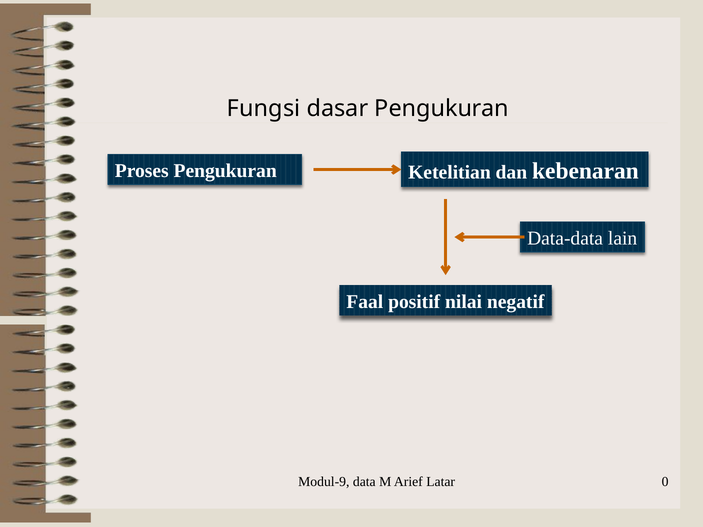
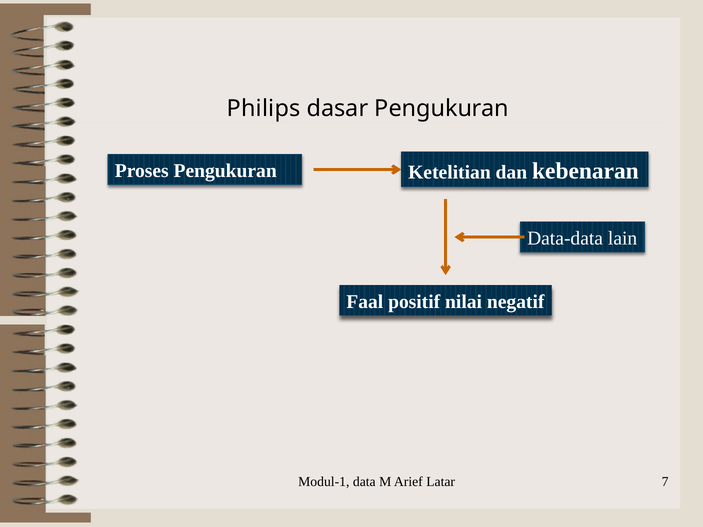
Fungsi: Fungsi -> Philips
Modul-9: Modul-9 -> Modul-1
0: 0 -> 7
